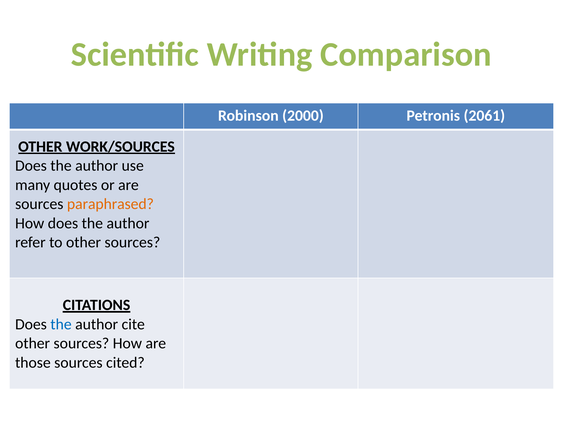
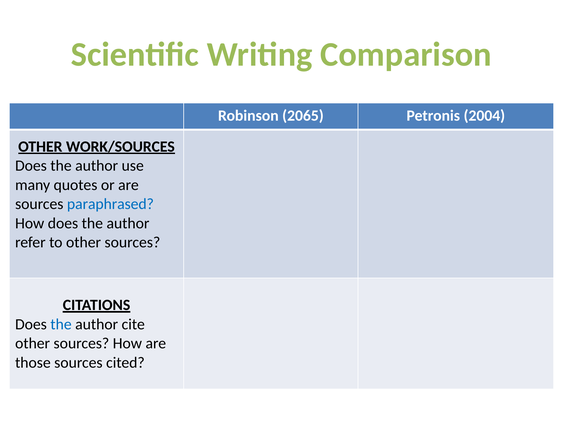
2000: 2000 -> 2065
2061: 2061 -> 2004
paraphrased colour: orange -> blue
